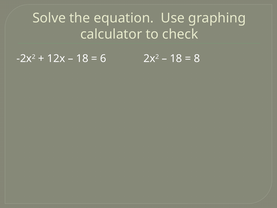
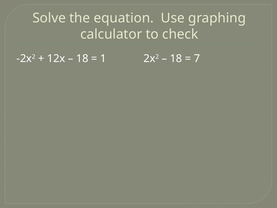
6: 6 -> 1
8: 8 -> 7
